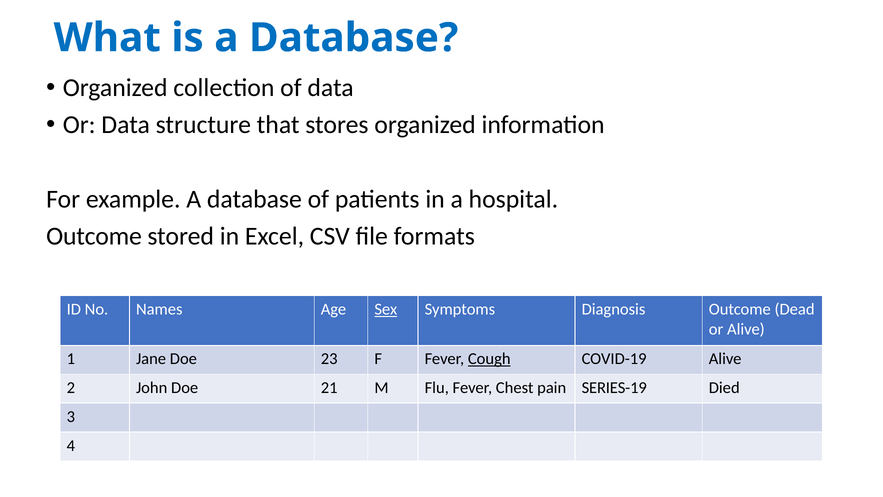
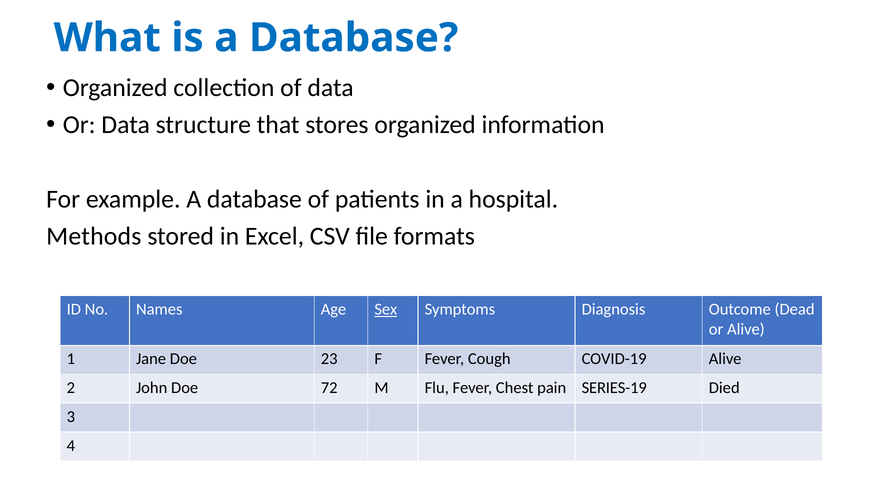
Outcome at (94, 236): Outcome -> Methods
Cough underline: present -> none
21: 21 -> 72
